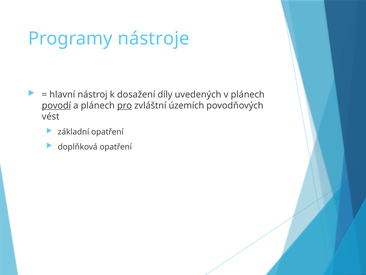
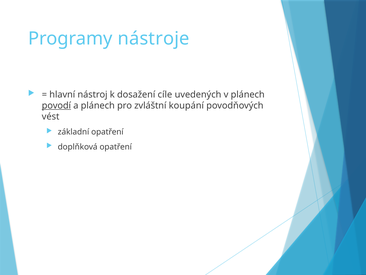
díly: díly -> cíle
pro underline: present -> none
územích: územích -> koupání
